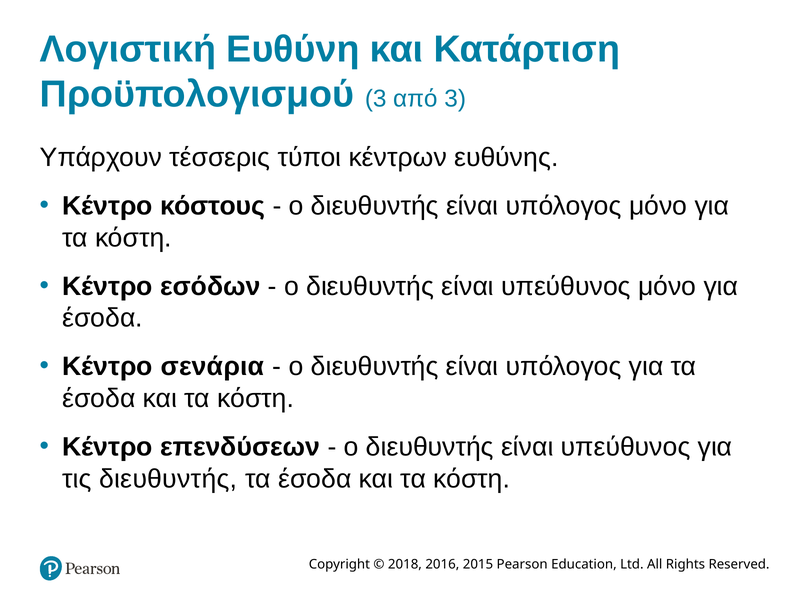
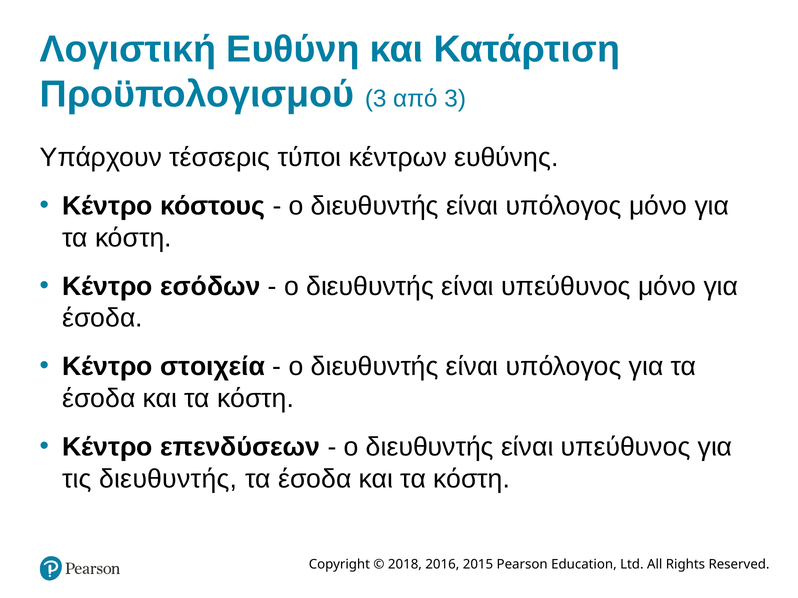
σενάρια: σενάρια -> στοιχεία
